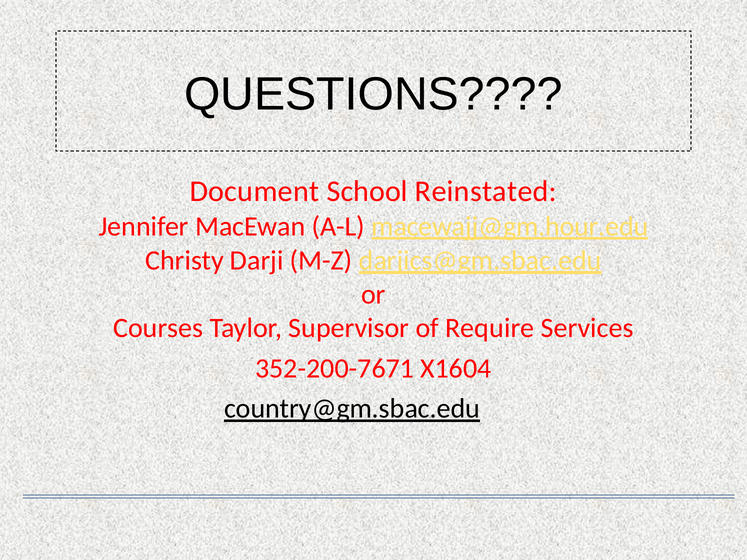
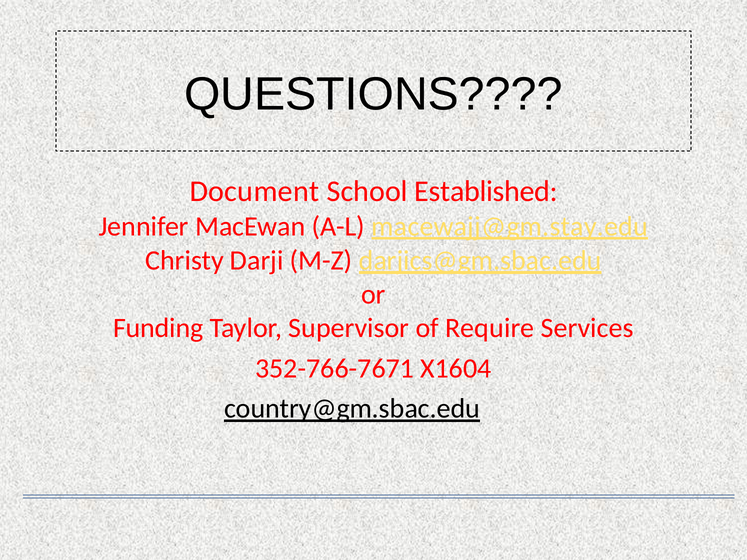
Reinstated: Reinstated -> Established
macewajj@gm.hour.edu: macewajj@gm.hour.edu -> macewajj@gm.stay.edu
Courses: Courses -> Funding
352-200-7671: 352-200-7671 -> 352-766-7671
